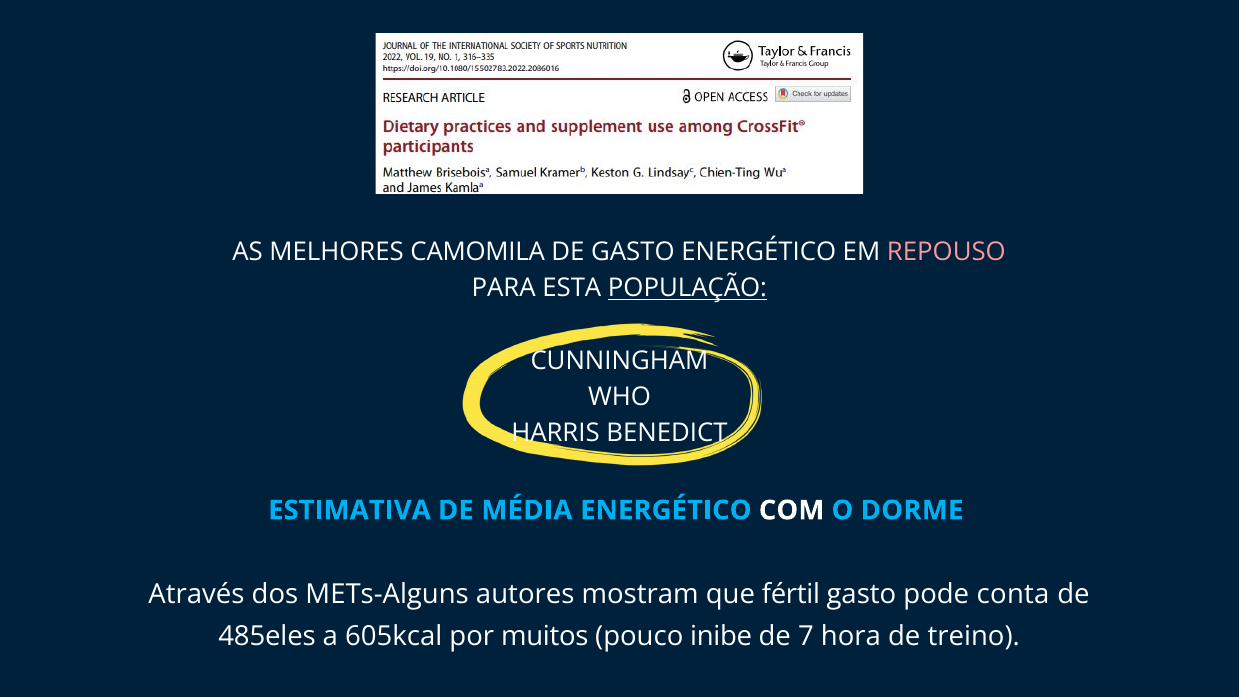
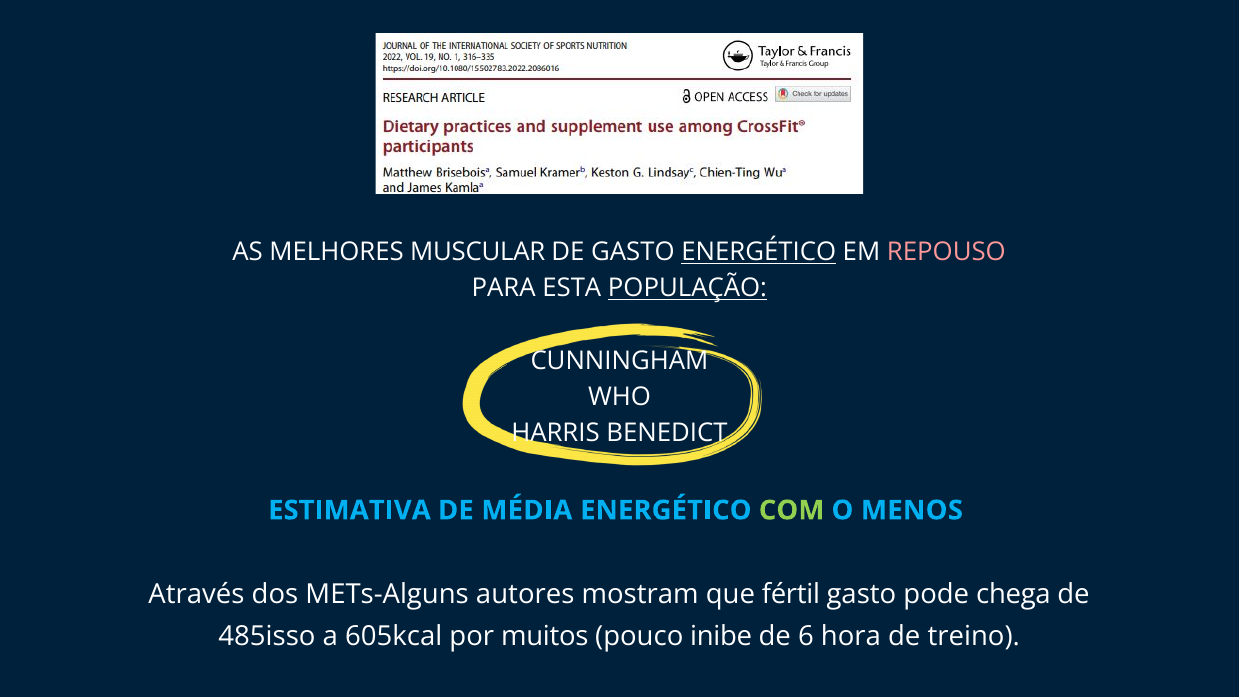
CAMOMILA: CAMOMILA -> MUSCULAR
ENERGÉTICO at (759, 252) underline: none -> present
COM colour: white -> light green
DORME: DORME -> MENOS
conta: conta -> chega
485eles: 485eles -> 485isso
7: 7 -> 6
